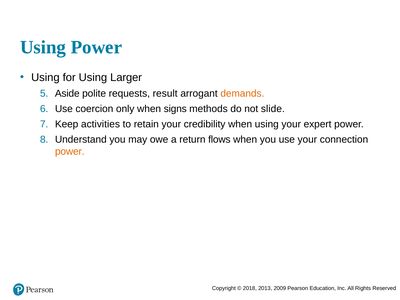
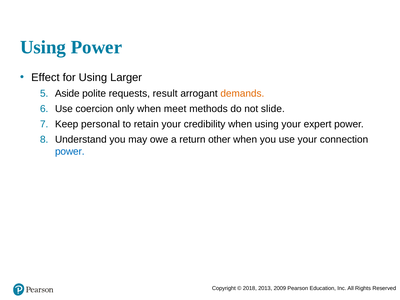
Using at (45, 77): Using -> Effect
signs: signs -> meet
activities: activities -> personal
flows: flows -> other
power at (70, 151) colour: orange -> blue
